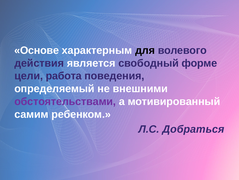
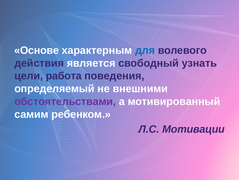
для colour: black -> blue
форме: форме -> узнать
Добраться: Добраться -> Мотивации
